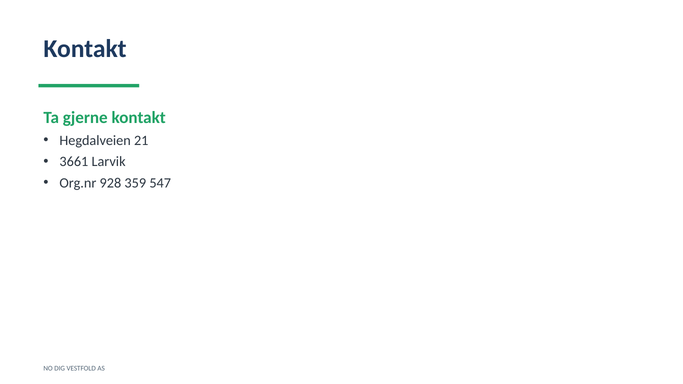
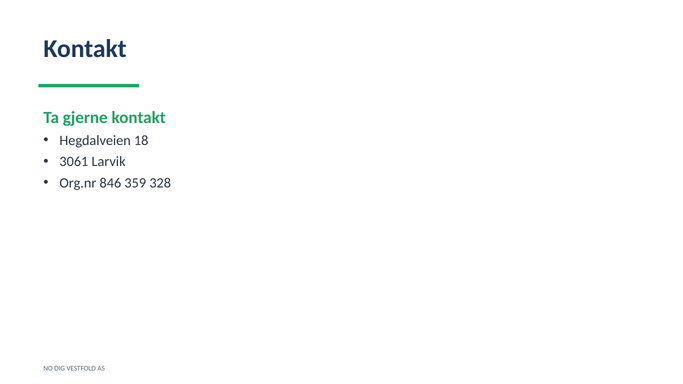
21: 21 -> 18
3661: 3661 -> 3061
928: 928 -> 846
547: 547 -> 328
